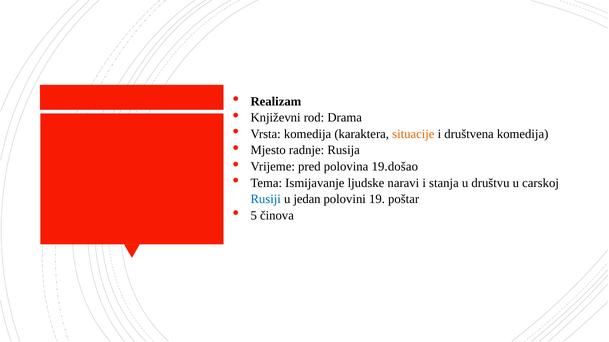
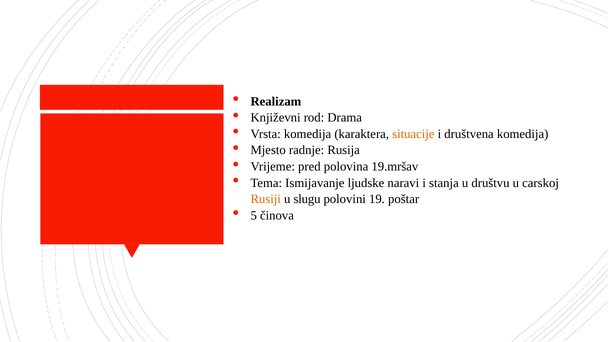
19.došao: 19.došao -> 19.mršav
Rusiji colour: blue -> orange
jedan: jedan -> slugu
